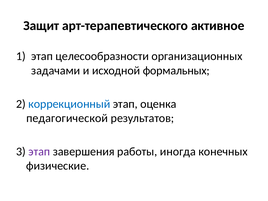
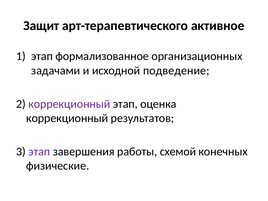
целесообразности: целесообразности -> формализованное
формальных: формальных -> подведение
коррекционный at (69, 104) colour: blue -> purple
педагогической at (67, 118): педагогической -> коррекционный
иногда: иногда -> схемой
